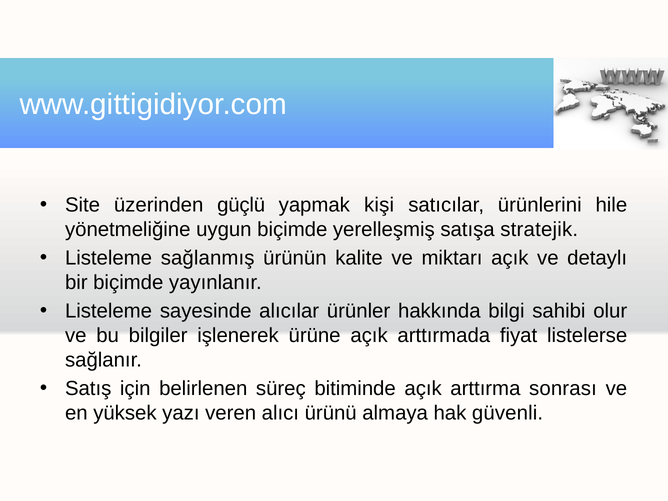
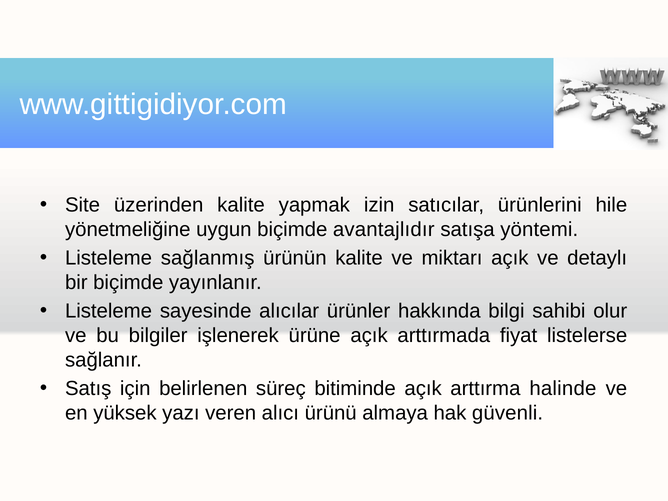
üzerinden güçlü: güçlü -> kalite
kişi: kişi -> izin
yerelleşmiş: yerelleşmiş -> avantajlıdır
stratejik: stratejik -> yöntemi
sonrası: sonrası -> halinde
